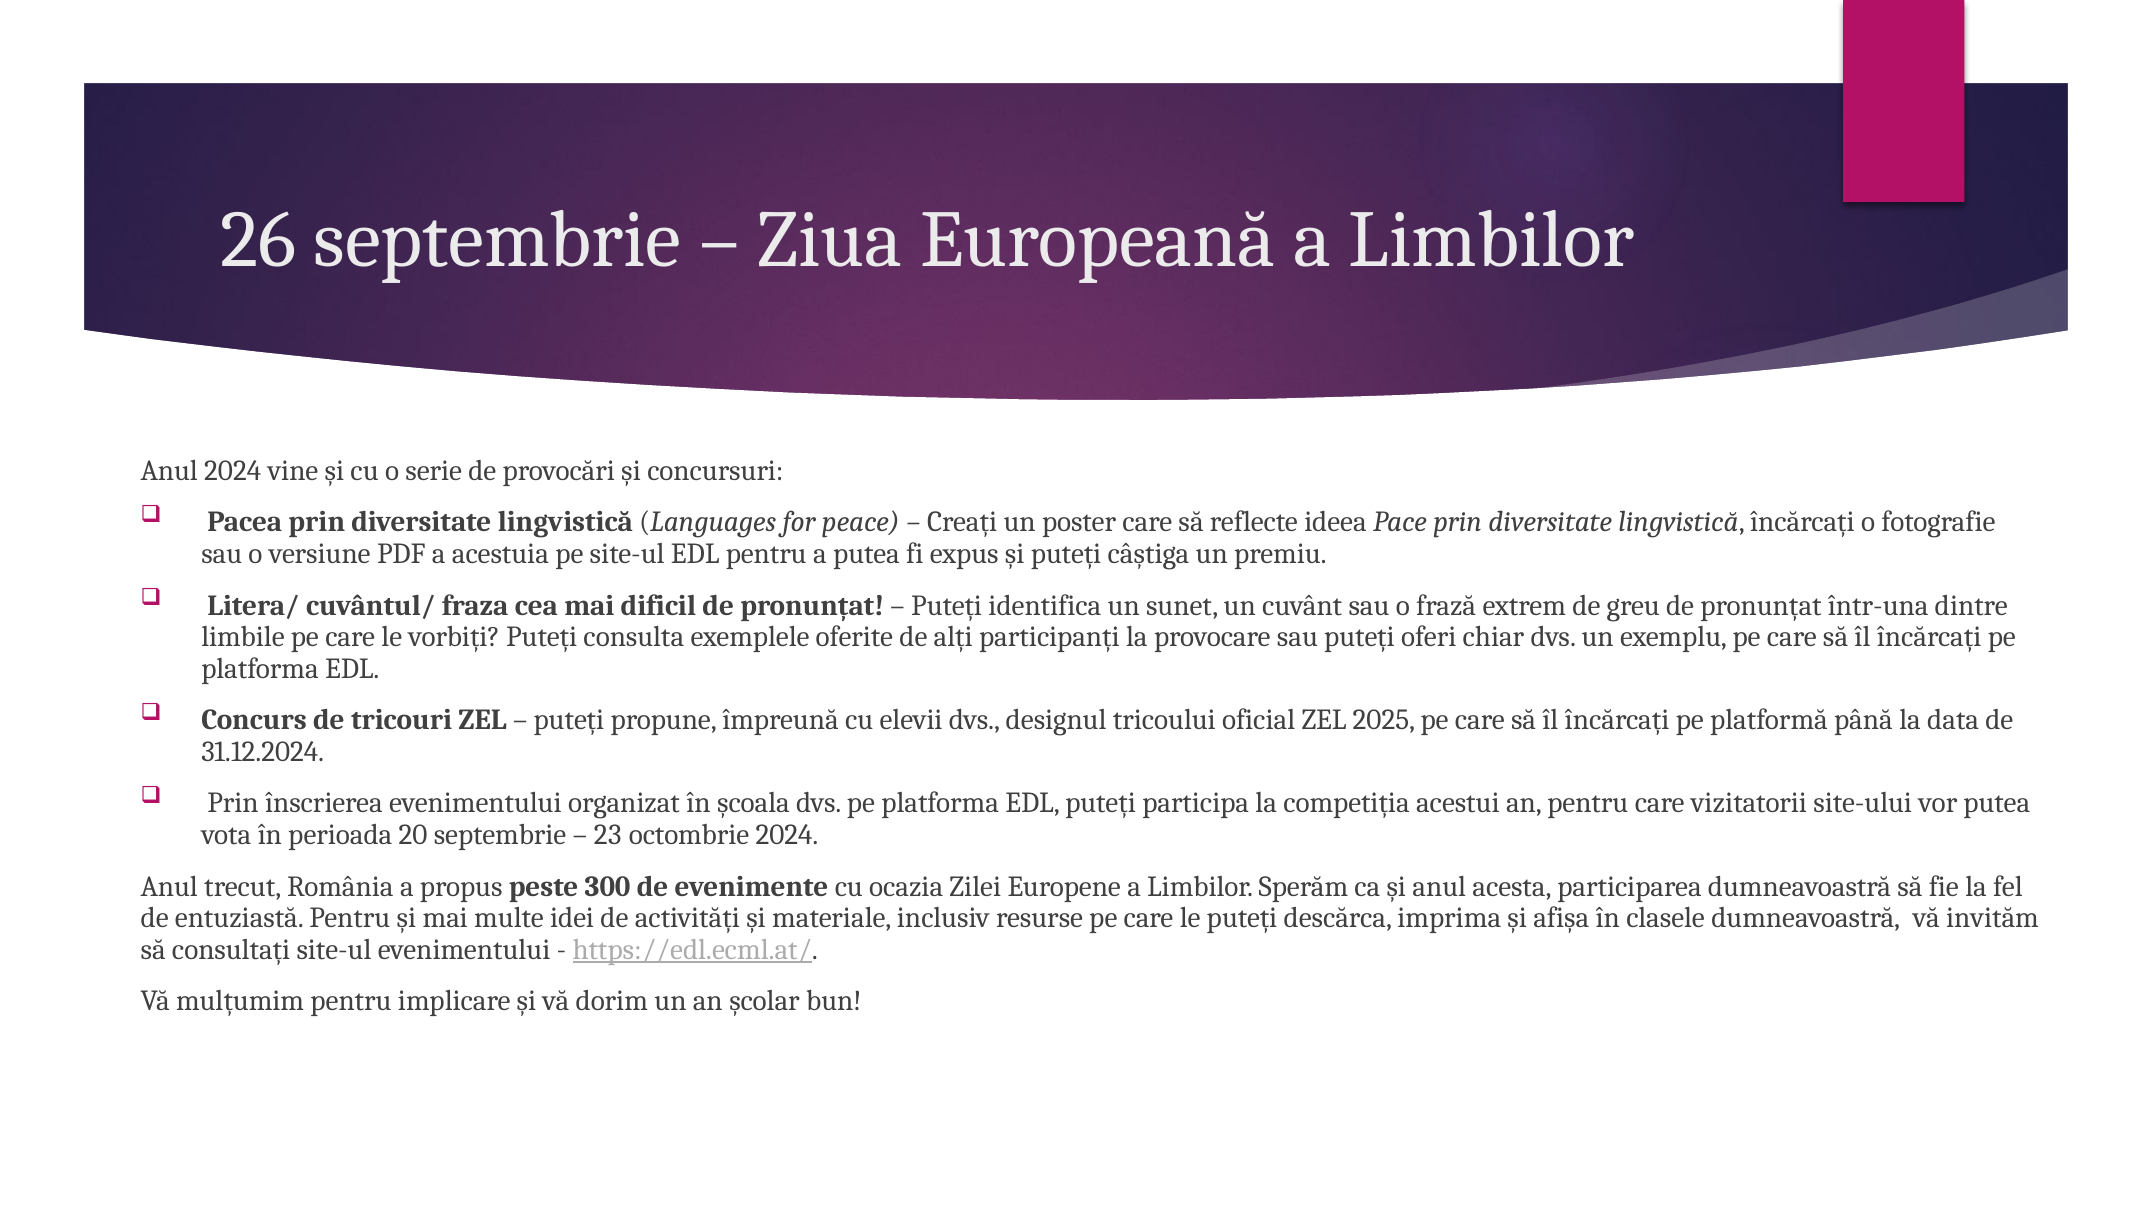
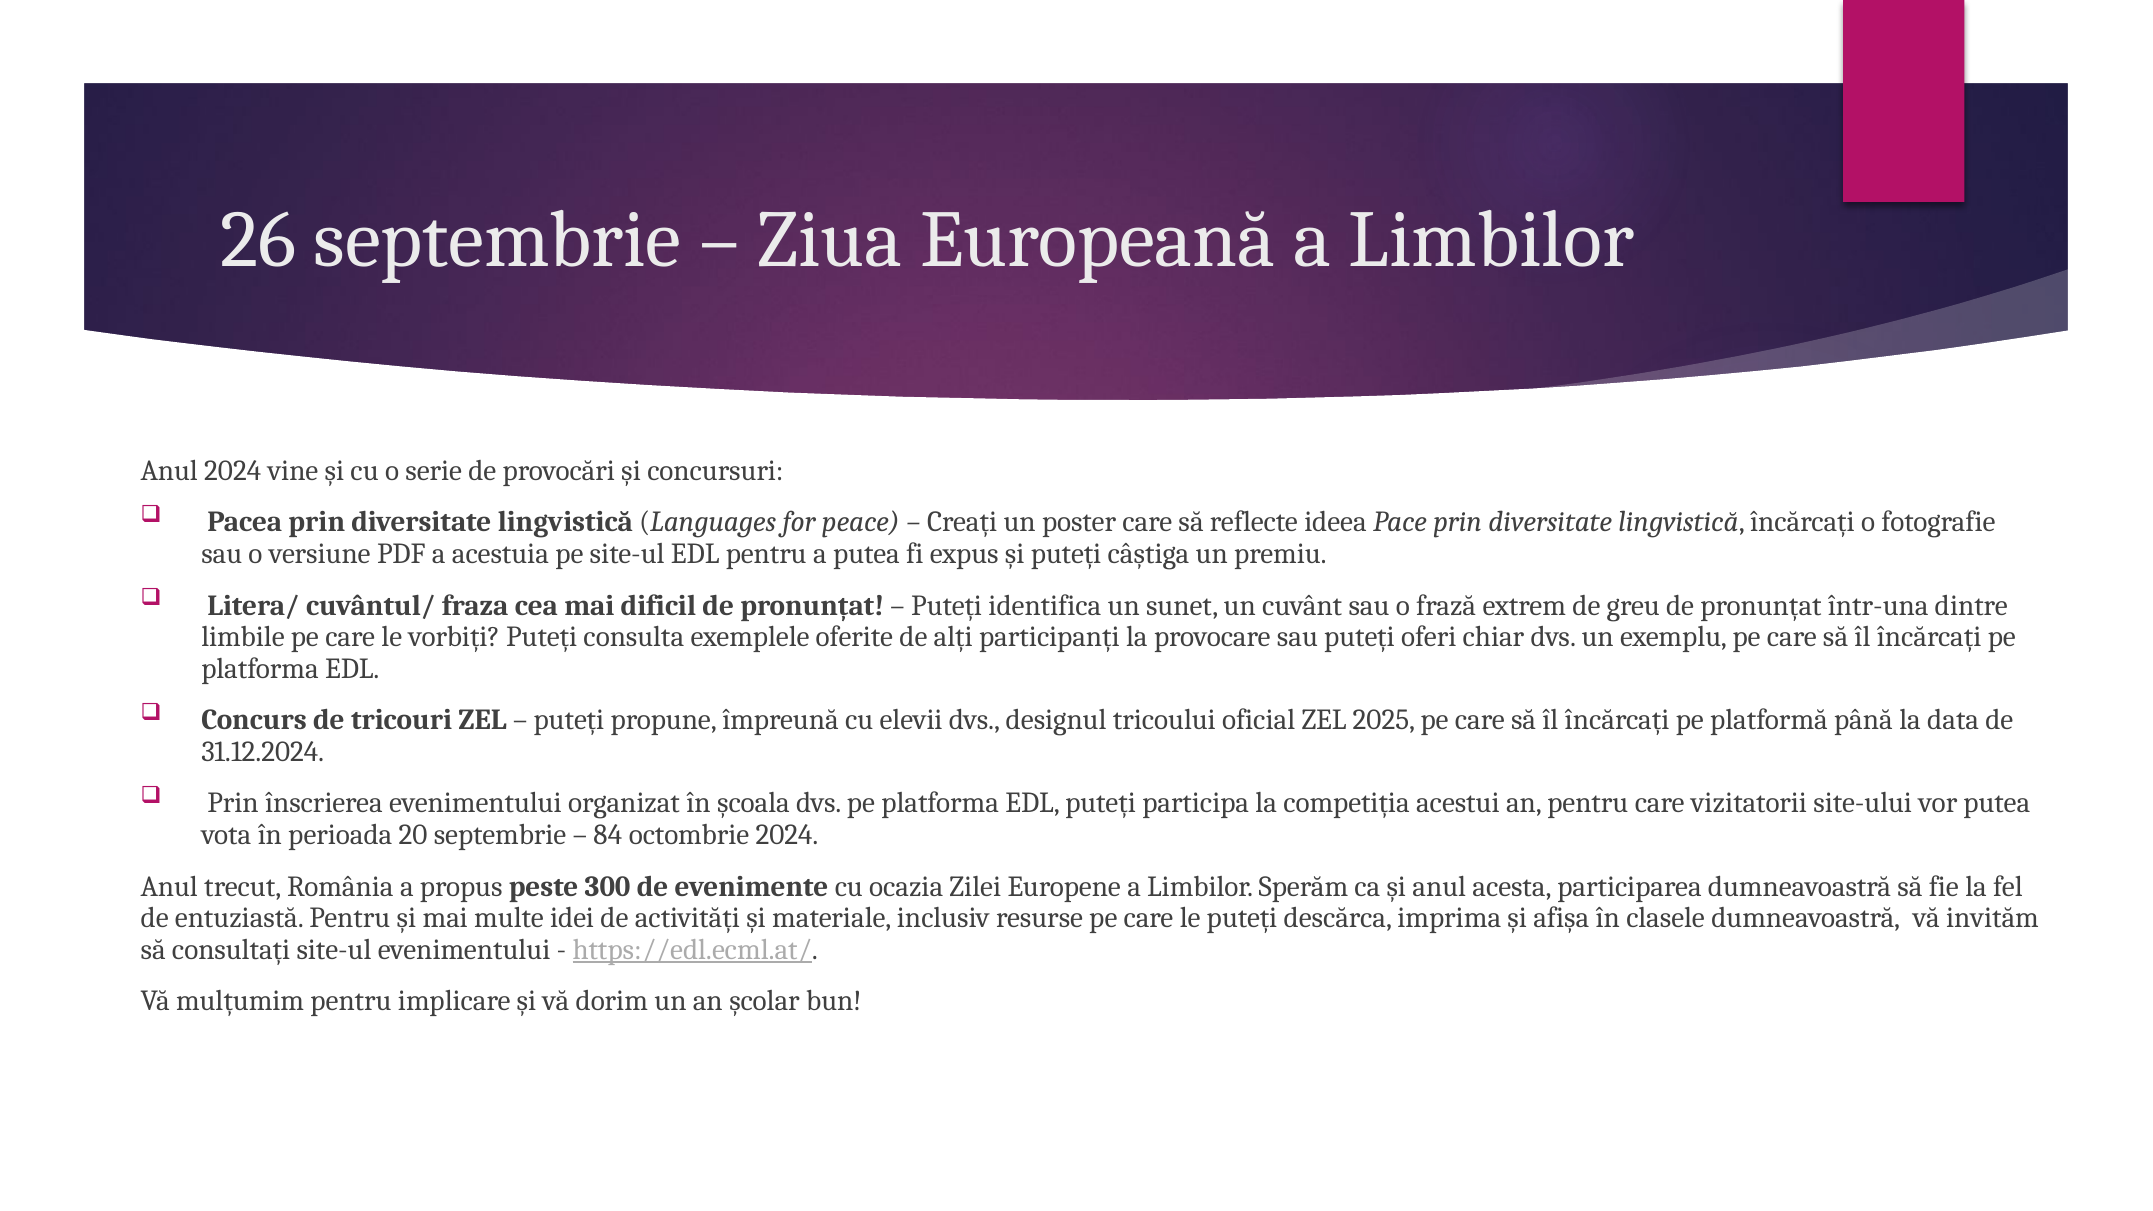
23: 23 -> 84
